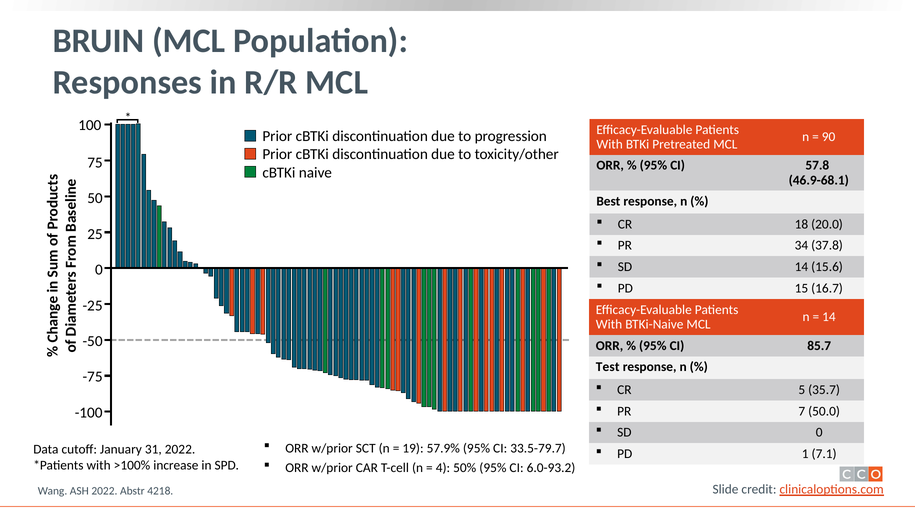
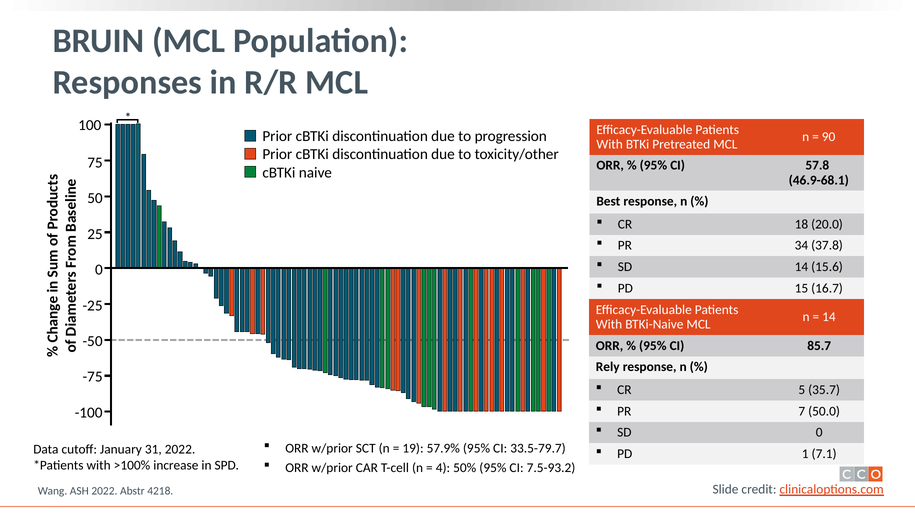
Test: Test -> Rely
6.0-93.2: 6.0-93.2 -> 7.5-93.2
